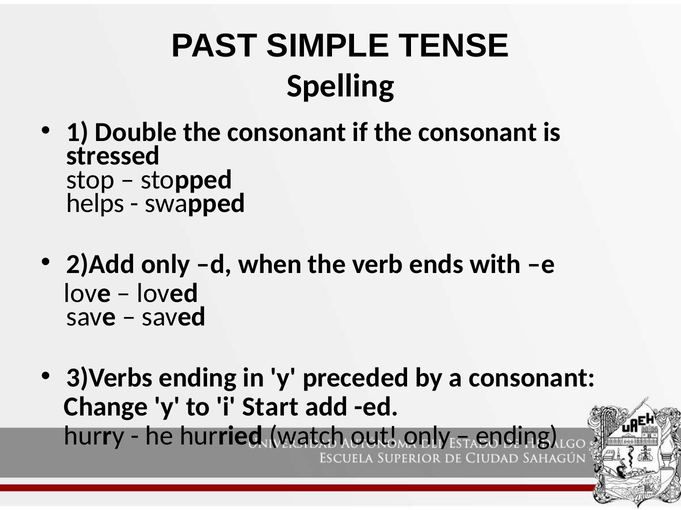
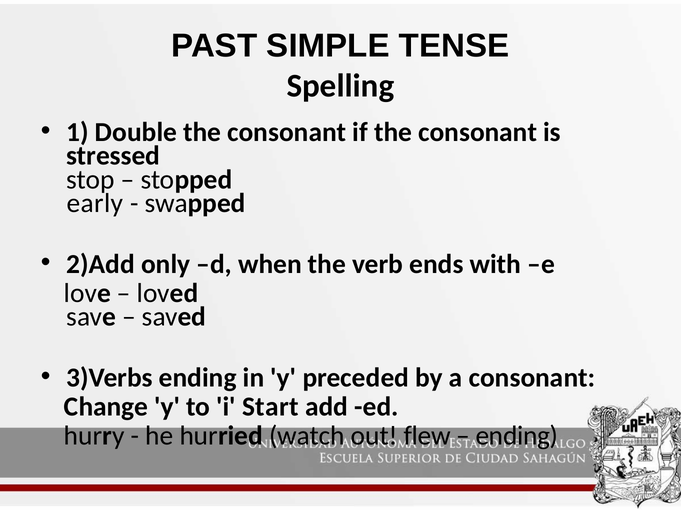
helps: helps -> early
out only: only -> flew
